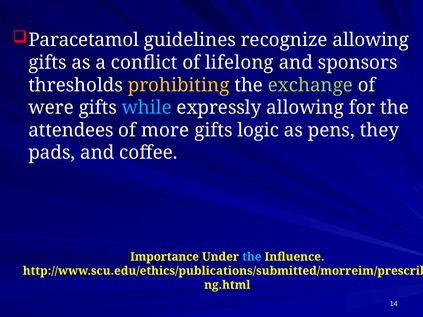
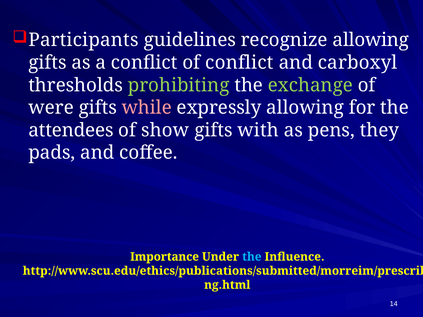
Paracetamol: Paracetamol -> Participants
of lifelong: lifelong -> conflict
sponsors: sponsors -> carboxyl
prohibiting colour: yellow -> light green
while colour: light blue -> pink
more: more -> show
logic: logic -> with
